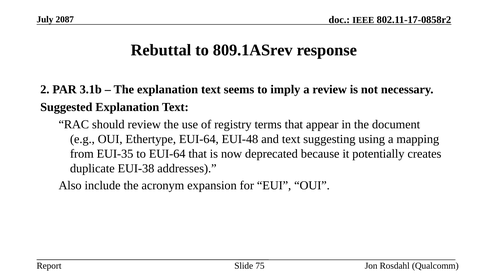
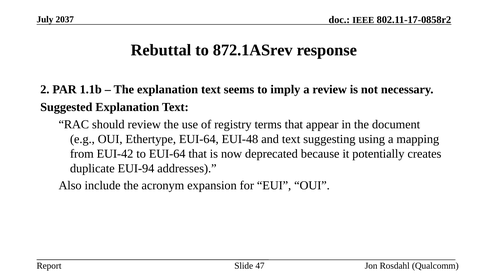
2087: 2087 -> 2037
809.1ASrev: 809.1ASrev -> 872.1ASrev
3.1b: 3.1b -> 1.1b
EUI-35: EUI-35 -> EUI-42
EUI-38: EUI-38 -> EUI-94
75: 75 -> 47
